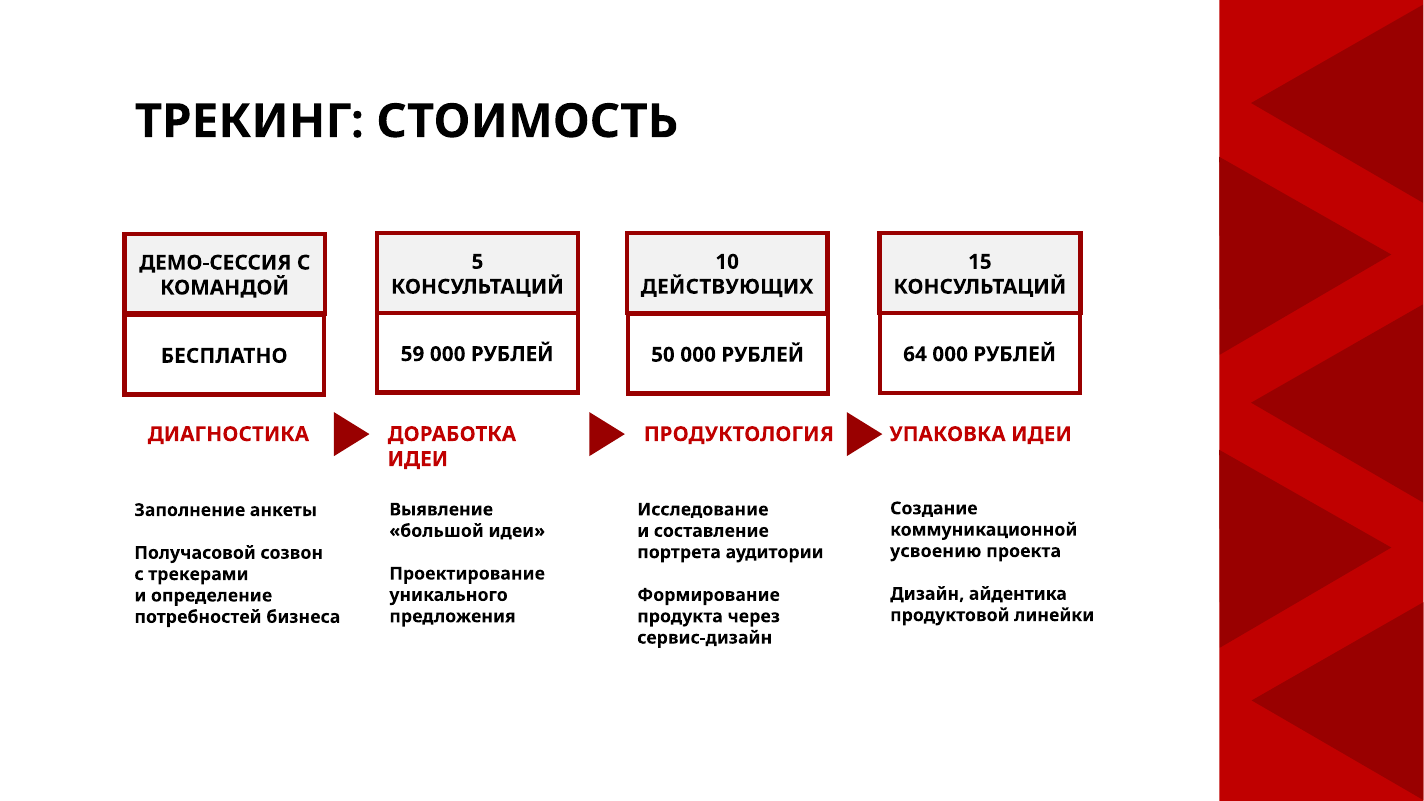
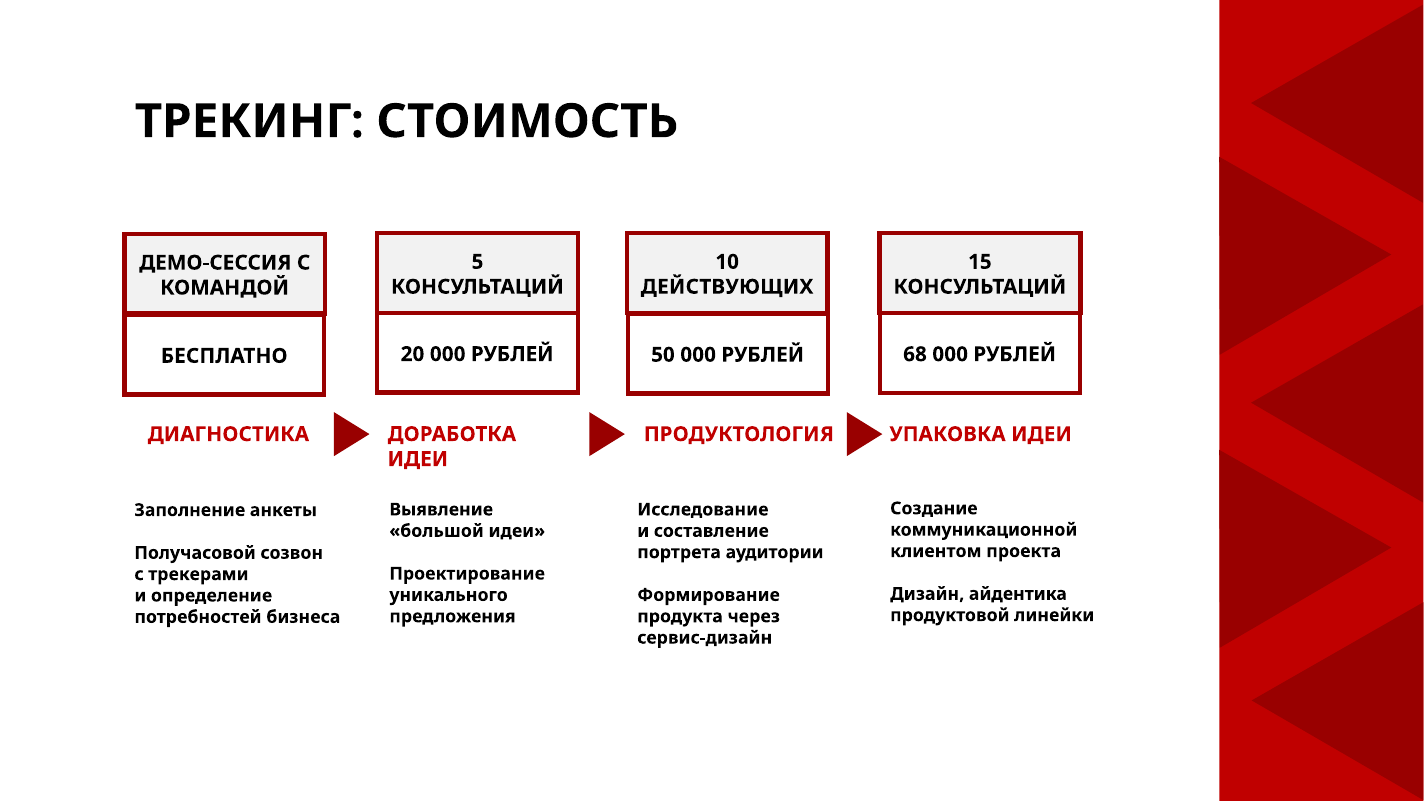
59: 59 -> 20
64: 64 -> 68
усвоению: усвоению -> клиентом
